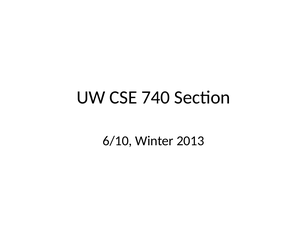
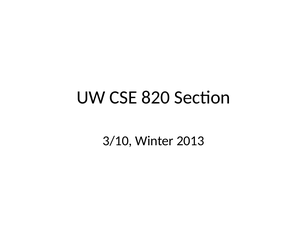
740: 740 -> 820
6/10: 6/10 -> 3/10
